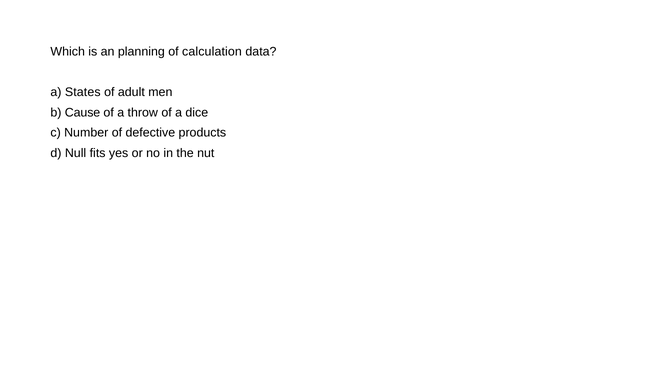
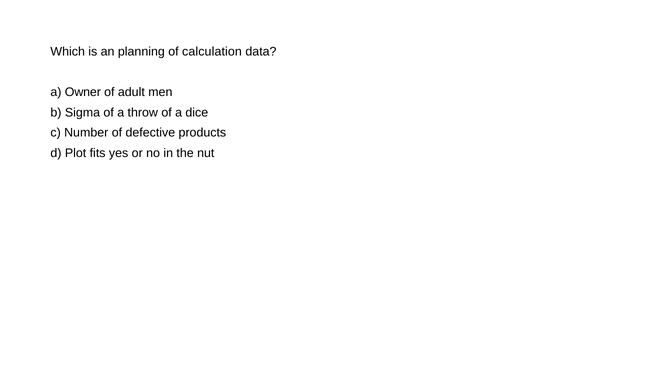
States: States -> Owner
Cause: Cause -> Sigma
Null: Null -> Plot
